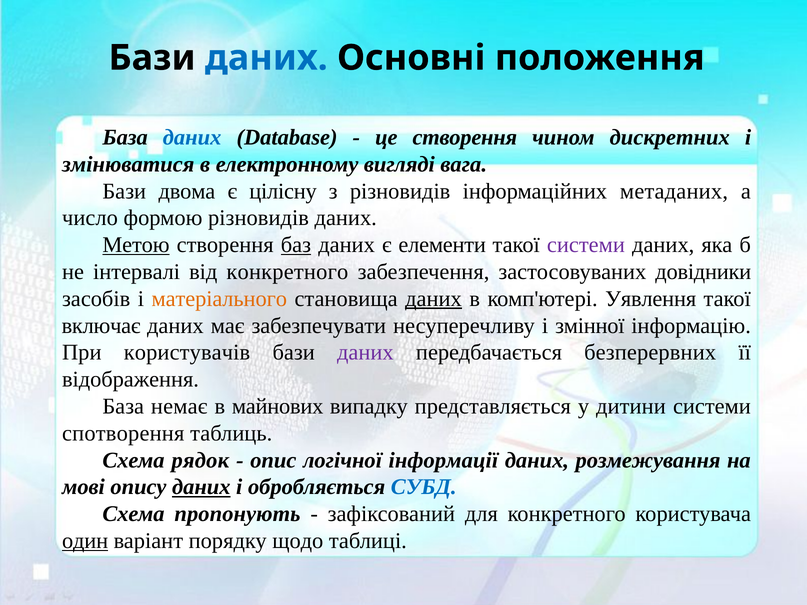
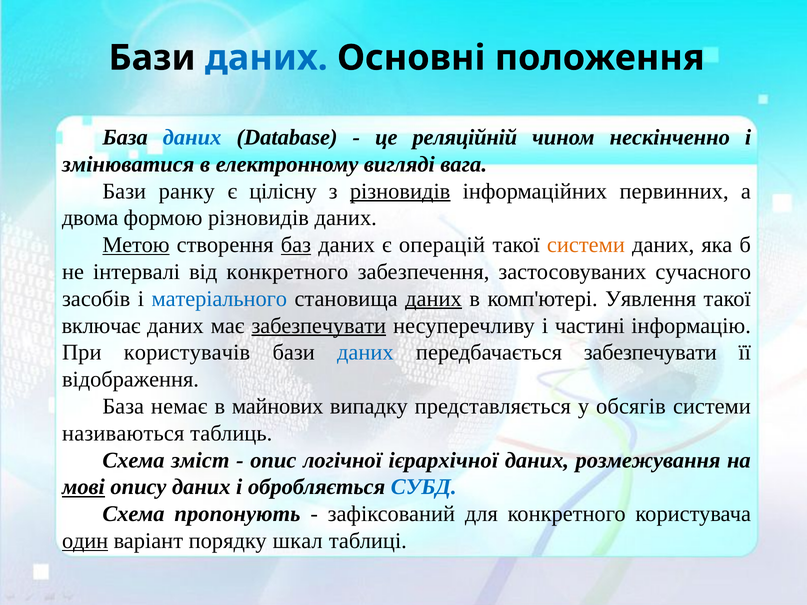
це створення: створення -> реляційній
дискретних: дискретних -> нескінченно
двома: двома -> ранку
різновидів at (400, 191) underline: none -> present
метаданих: метаданих -> первинних
число: число -> двома
елементи: елементи -> операцій
системи at (586, 245) colour: purple -> orange
довідники: довідники -> сучасного
матеріального colour: orange -> blue
забезпечувати at (319, 326) underline: none -> present
змінної: змінної -> частині
даних at (365, 353) colour: purple -> blue
передбачається безперервних: безперервних -> забезпечувати
дитини: дитини -> обсягів
спотворення: спотворення -> називаються
рядок: рядок -> зміст
інформації: інформації -> ієрархічної
мові underline: none -> present
даних at (201, 487) underline: present -> none
щодо: щодо -> шкал
